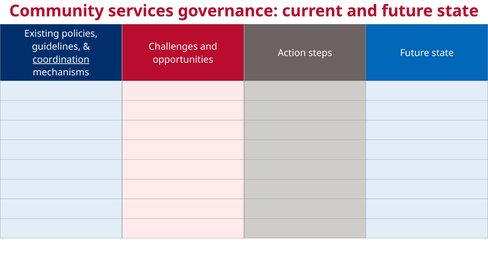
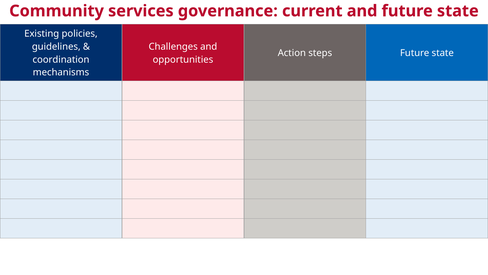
coordination underline: present -> none
